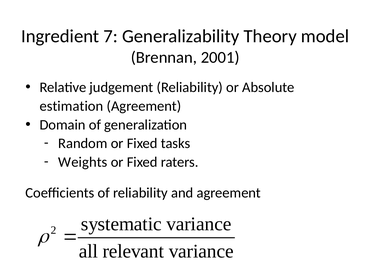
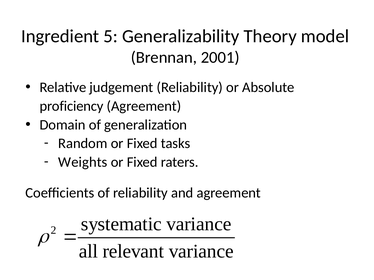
7: 7 -> 5
estimation: estimation -> proficiency
